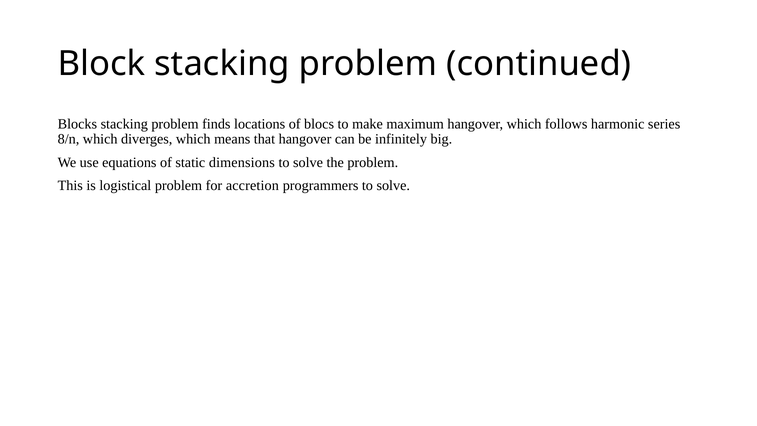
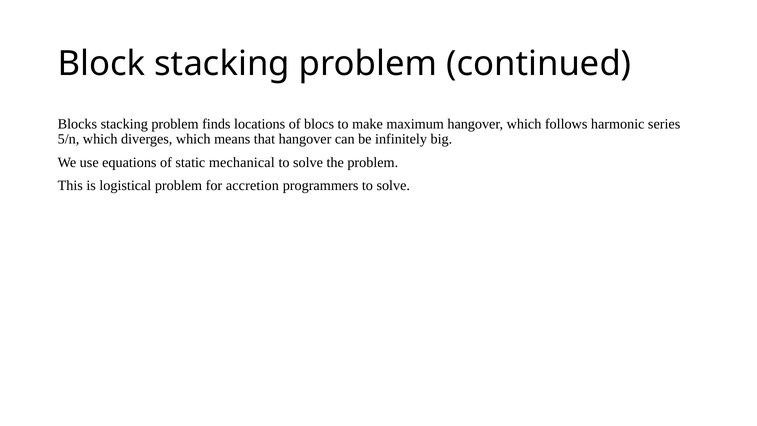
8/n: 8/n -> 5/n
dimensions: dimensions -> mechanical
